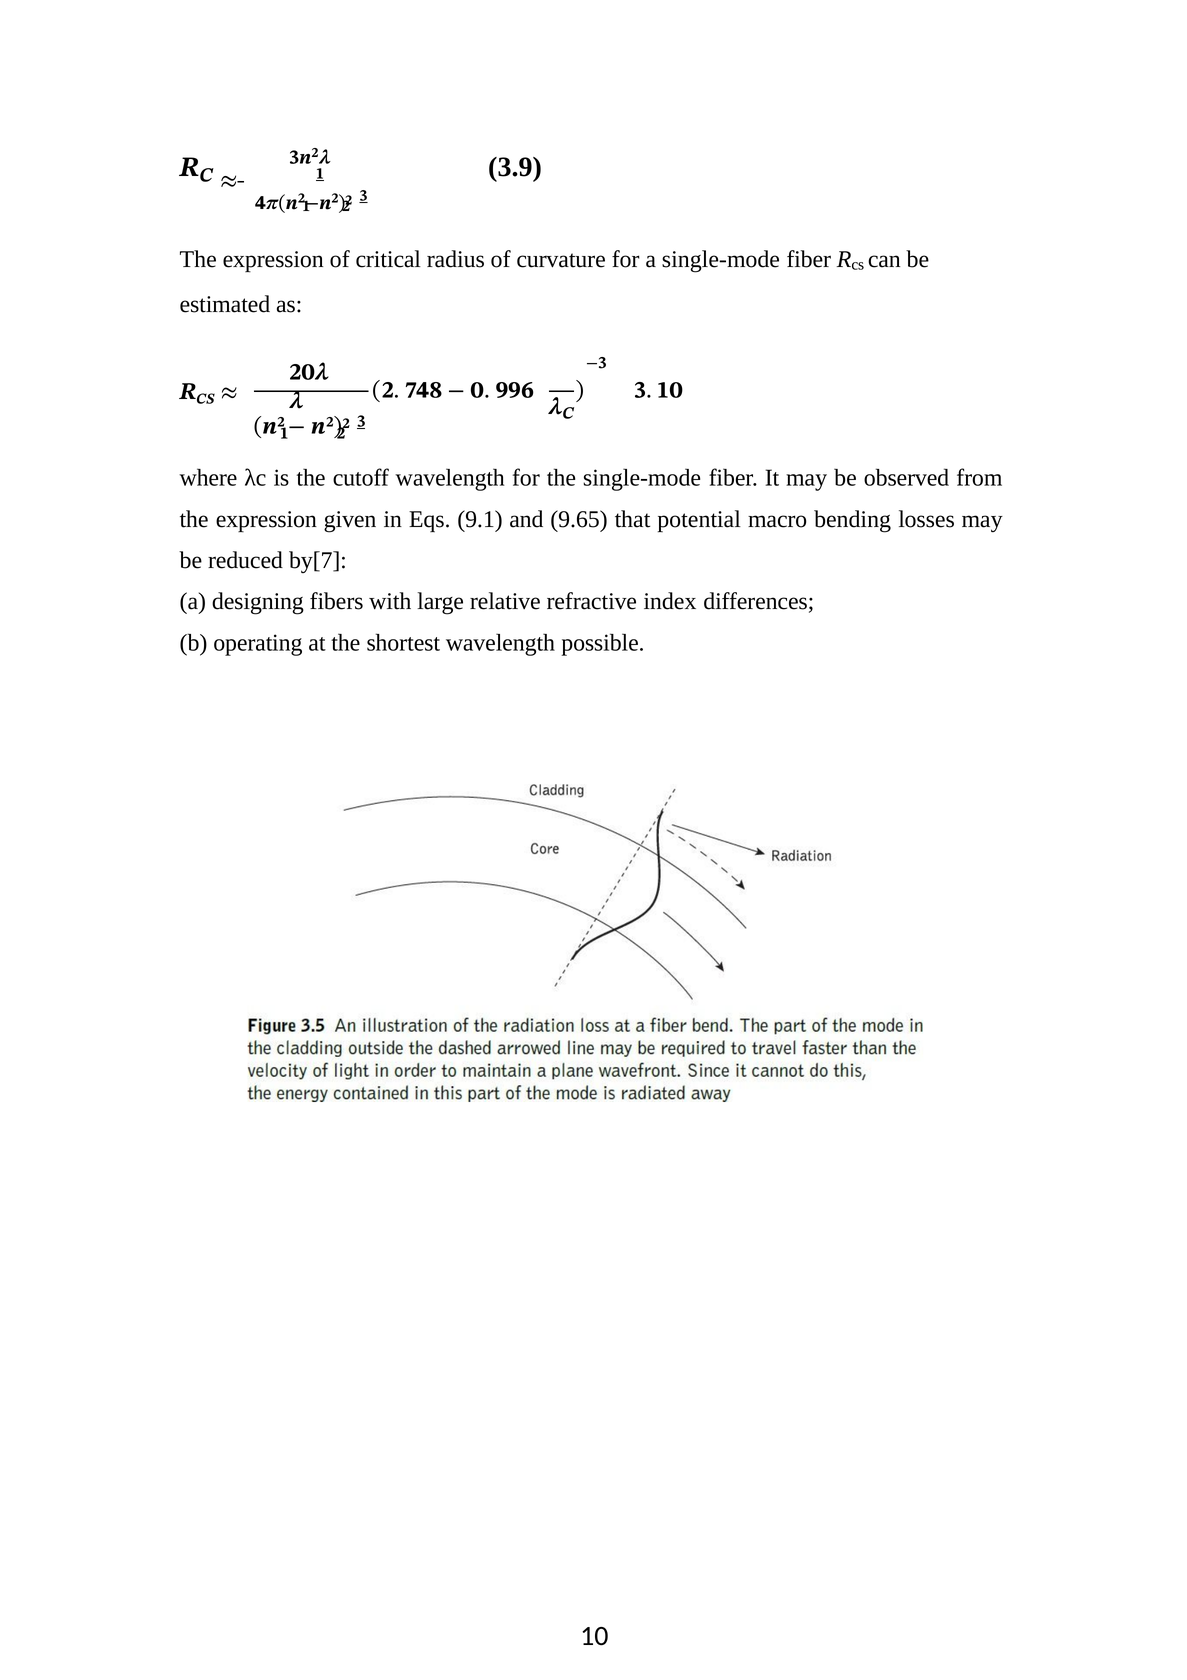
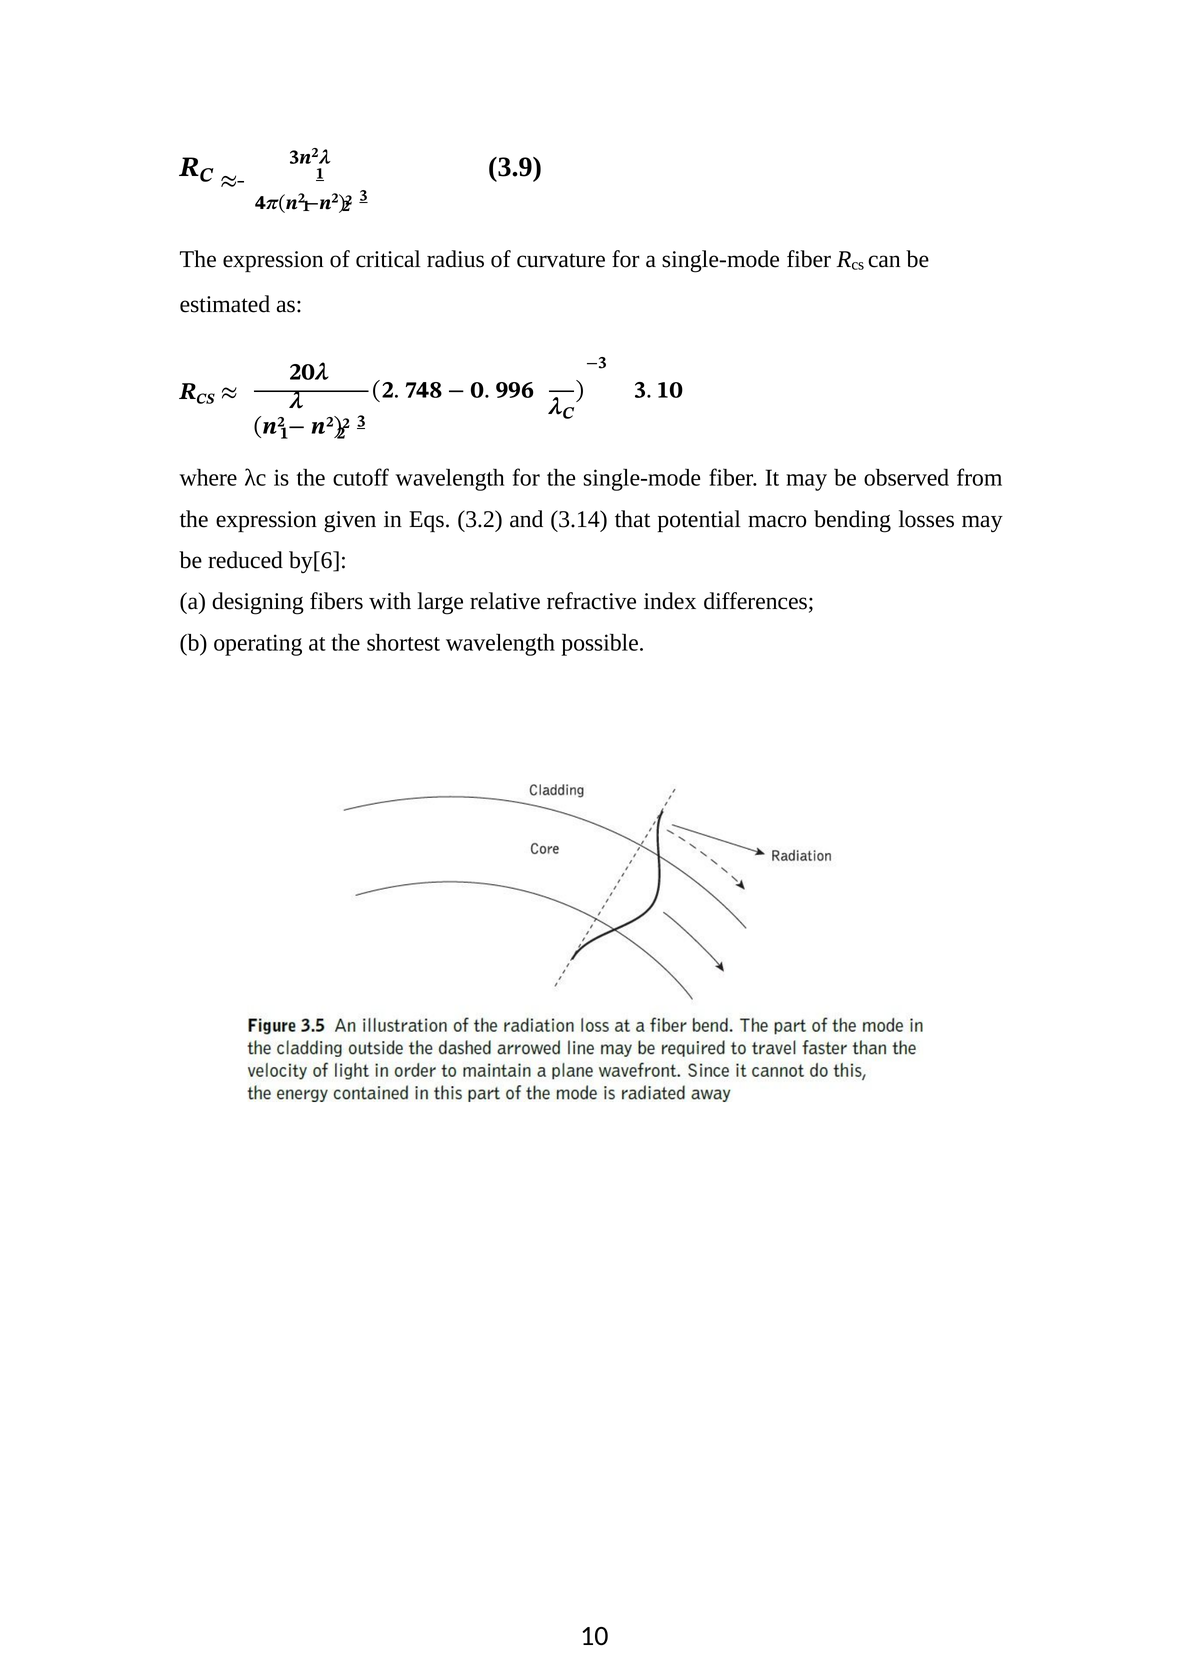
9.1: 9.1 -> 3.2
9.65: 9.65 -> 3.14
by[7: by[7 -> by[6
